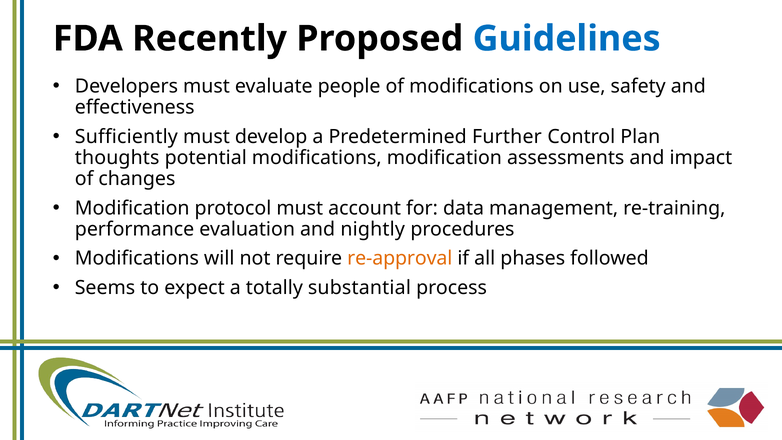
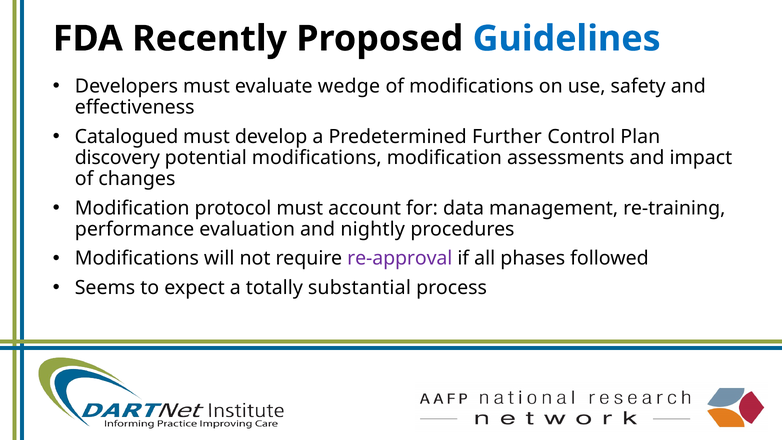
people: people -> wedge
Sufficiently: Sufficiently -> Catalogued
thoughts: thoughts -> discovery
re-approval colour: orange -> purple
